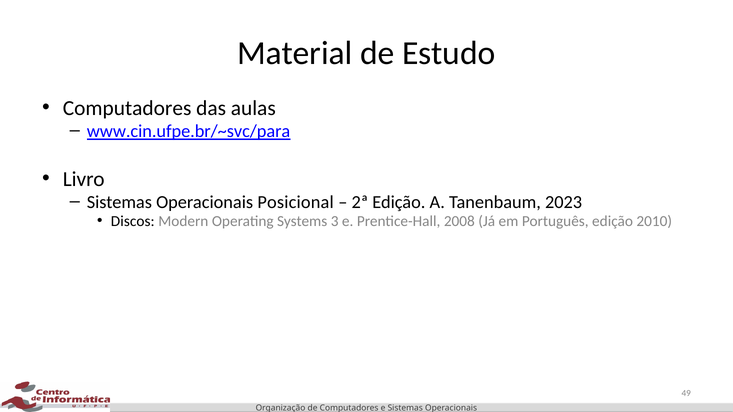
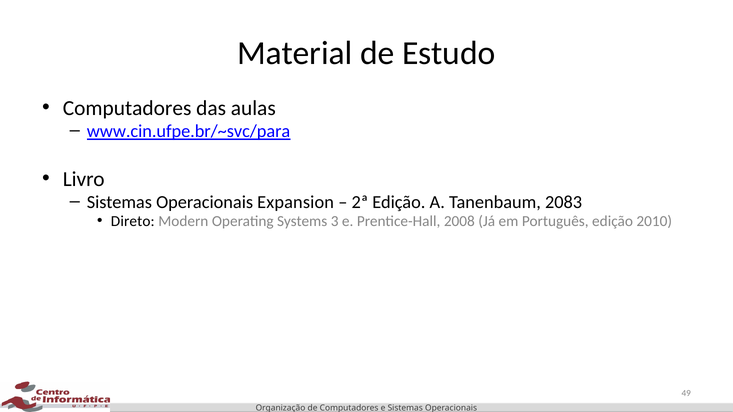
Posicional: Posicional -> Expansion
2023: 2023 -> 2083
Discos: Discos -> Direto
